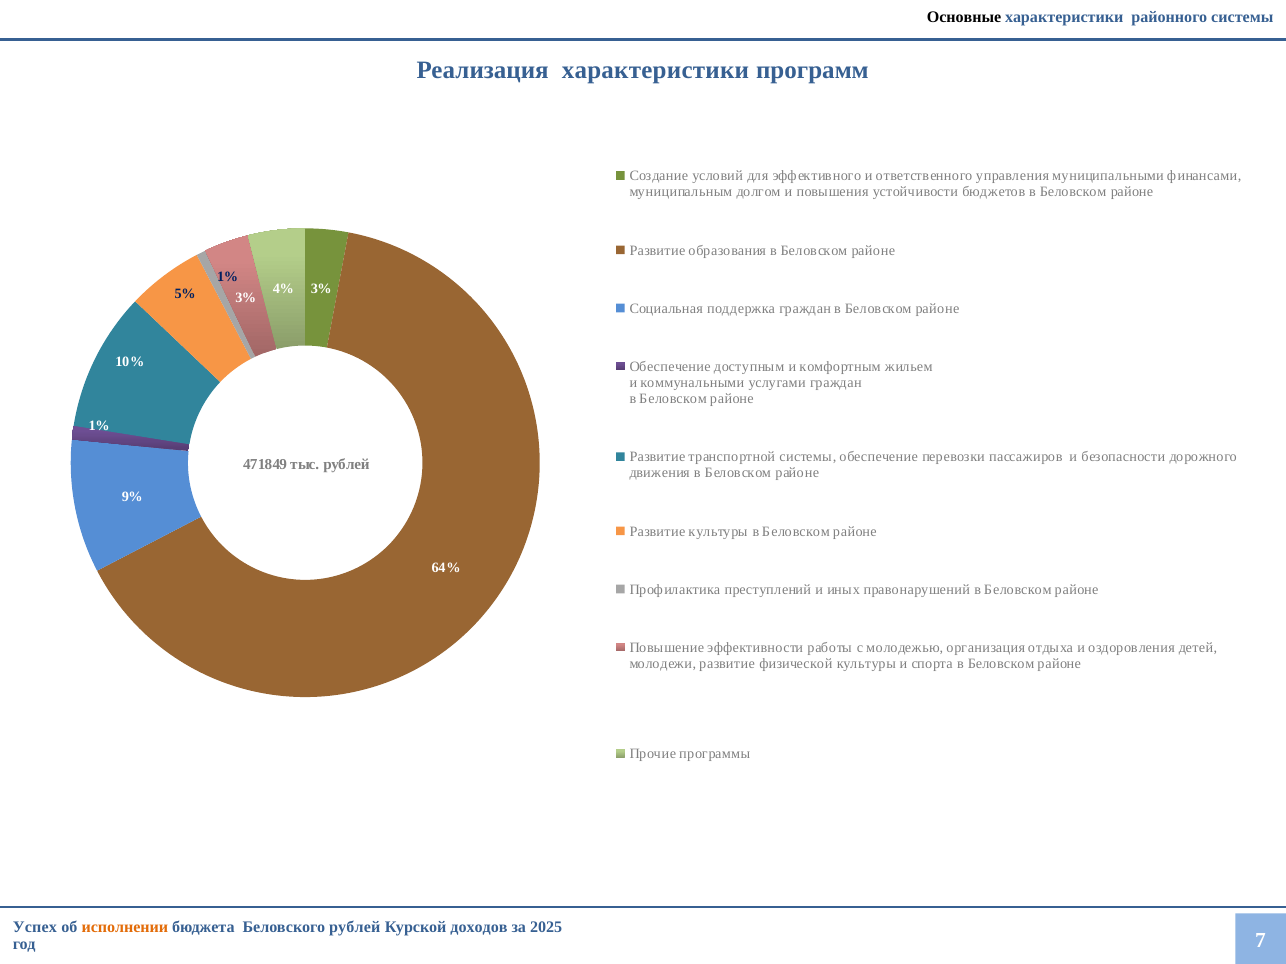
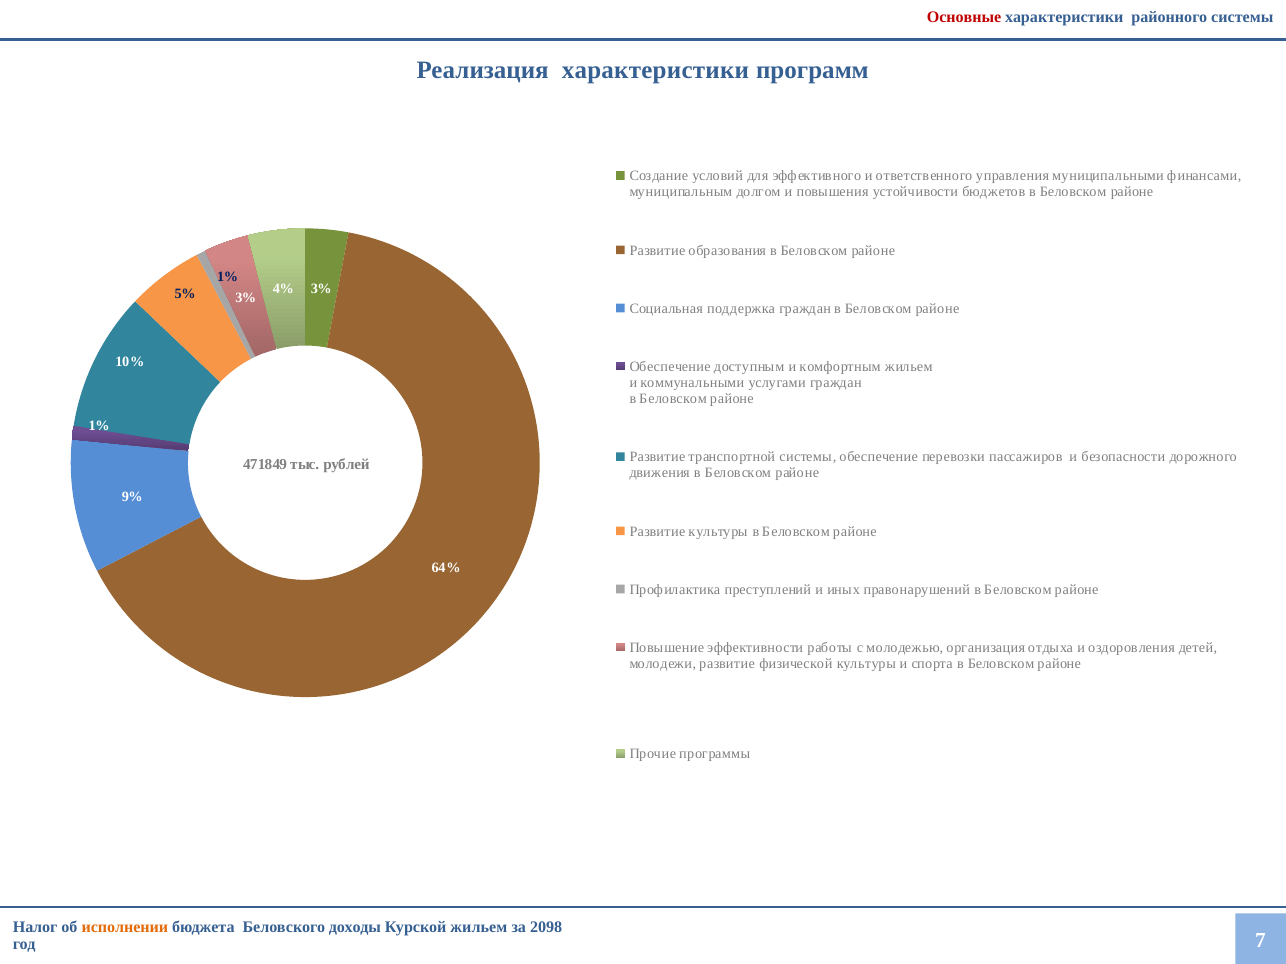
Основные colour: black -> red
Успех: Успех -> Налог
Беловского рублей: рублей -> доходы
Курской доходов: доходов -> жильем
2025: 2025 -> 2098
